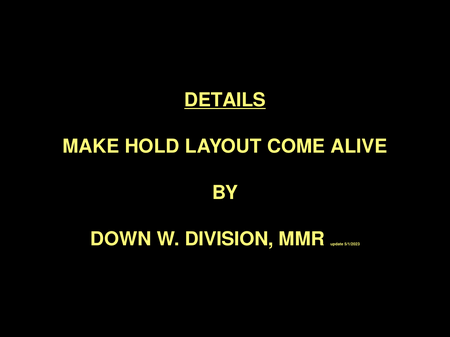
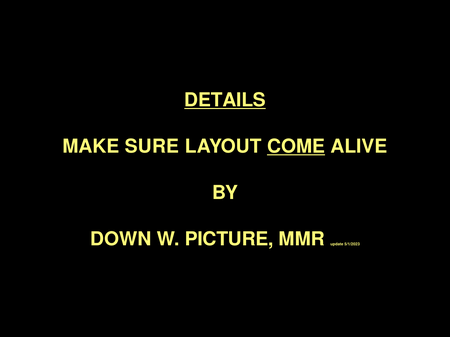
HOLD: HOLD -> SURE
COME underline: none -> present
DIVISION: DIVISION -> PICTURE
